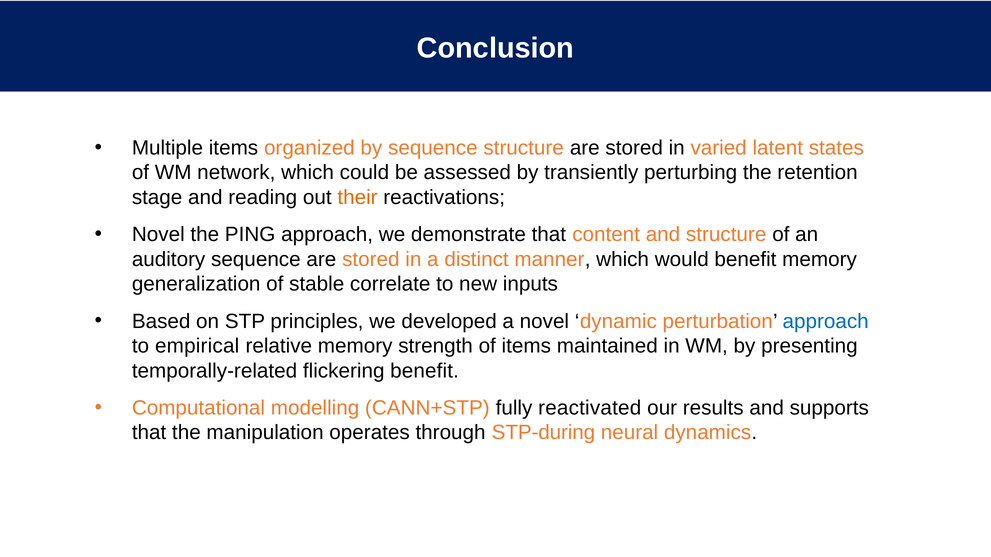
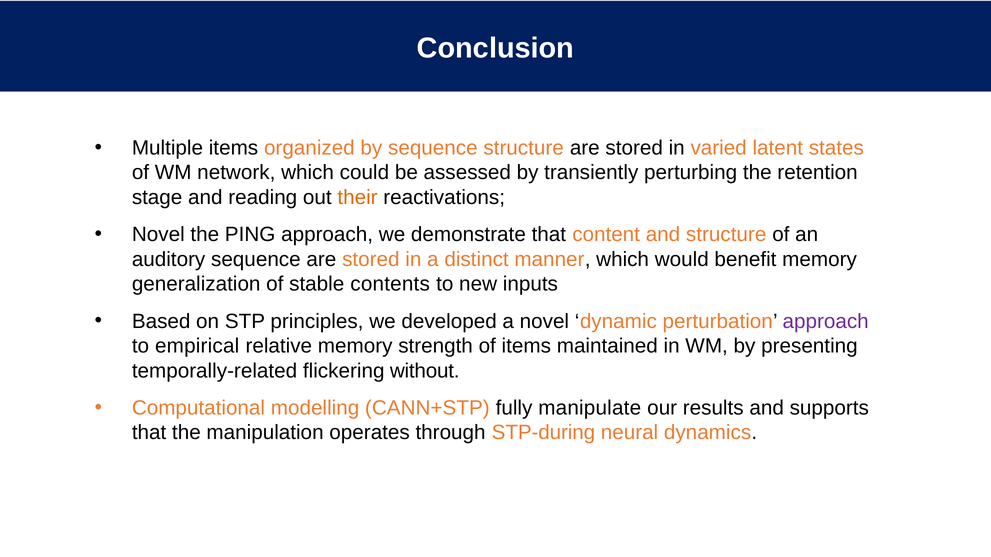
correlate: correlate -> contents
approach at (826, 321) colour: blue -> purple
flickering benefit: benefit -> without
reactivated: reactivated -> manipulate
